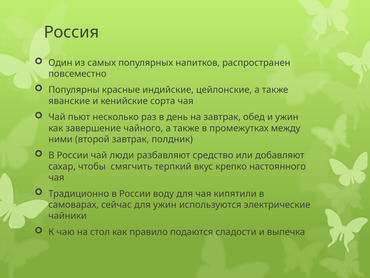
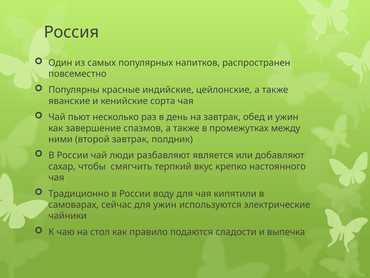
чайного: чайного -> спазмов
средство: средство -> является
